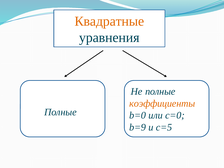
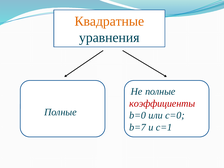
коэффициенты colour: orange -> red
b=9: b=9 -> b=7
c=5: c=5 -> c=1
